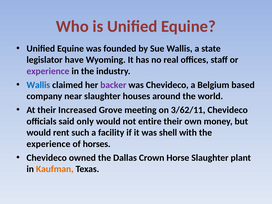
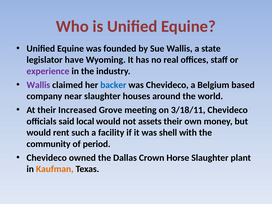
Wallis at (38, 85) colour: blue -> purple
backer colour: purple -> blue
3/62/11: 3/62/11 -> 3/18/11
only: only -> local
entire: entire -> assets
experience at (48, 144): experience -> community
horses: horses -> period
